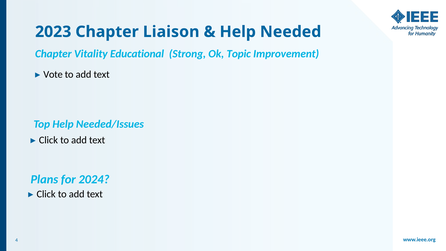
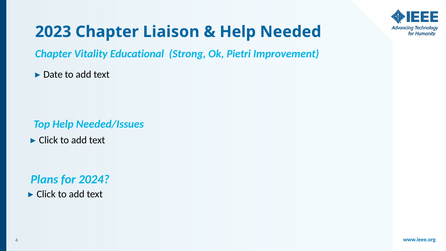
Topic: Topic -> Pietri
Vote: Vote -> Date
